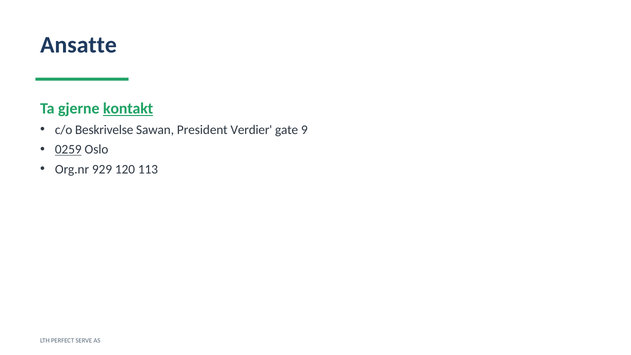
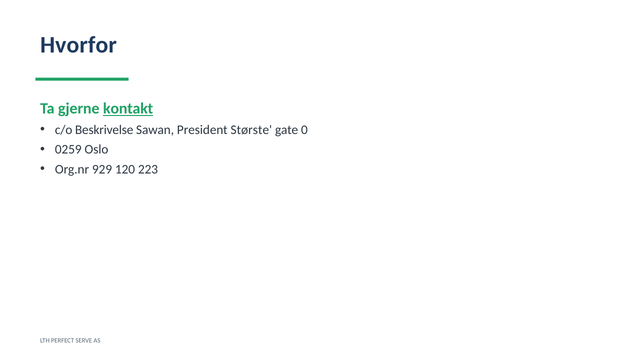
Ansatte: Ansatte -> Hvorfor
Verdier: Verdier -> Største
9: 9 -> 0
0259 underline: present -> none
113: 113 -> 223
